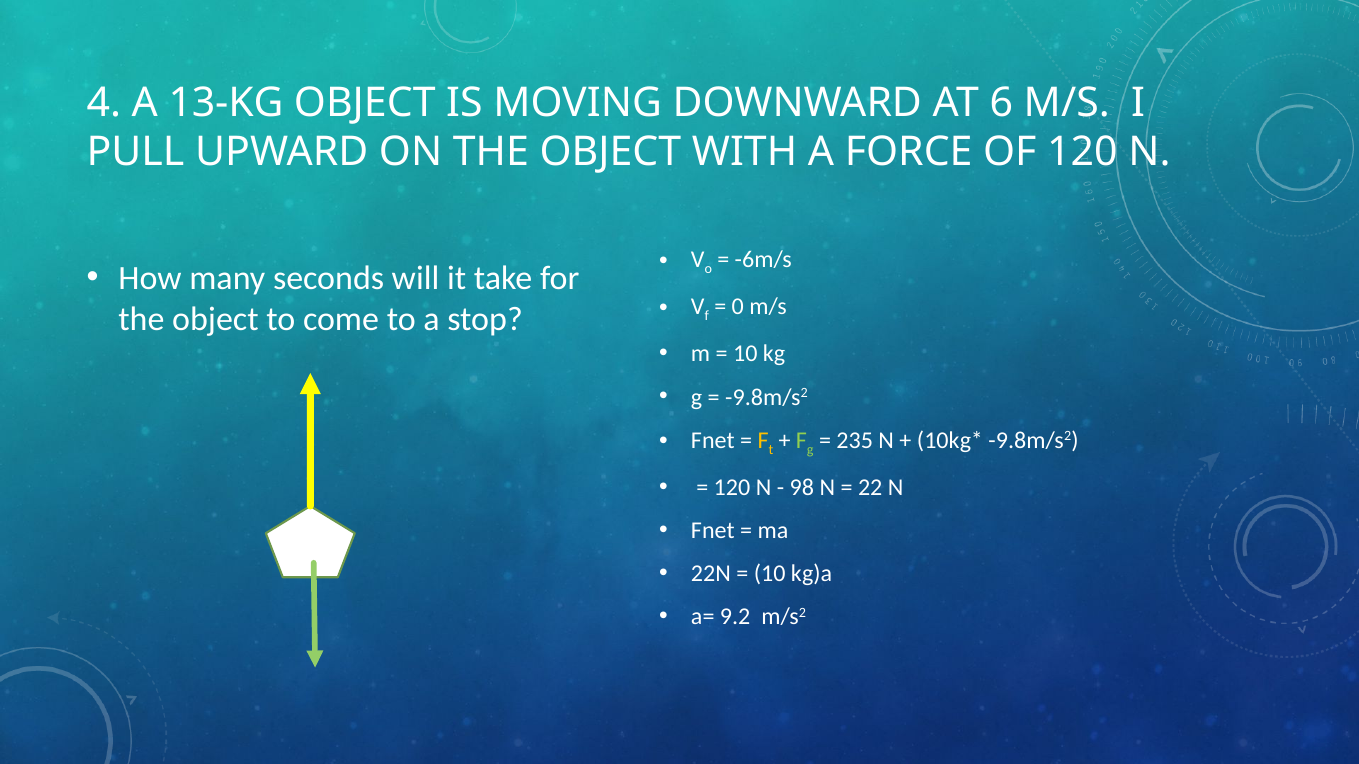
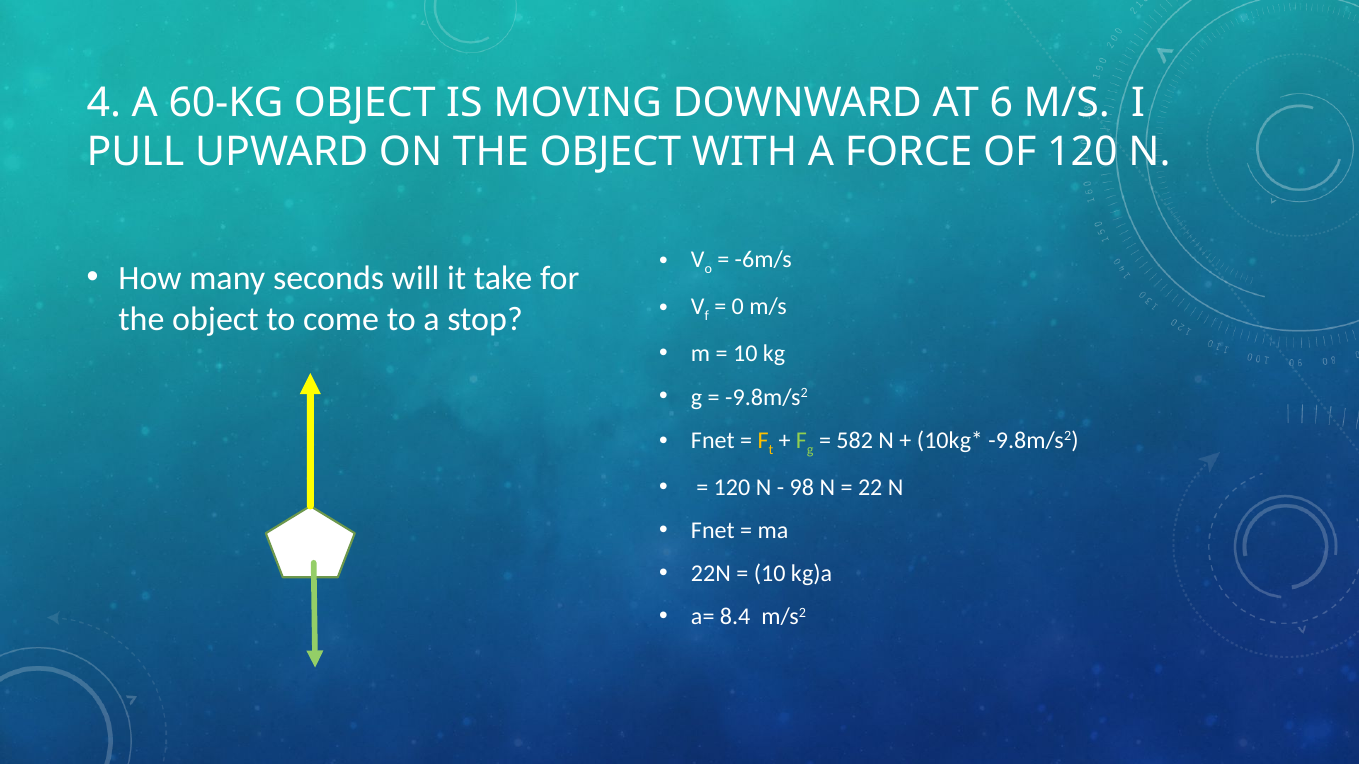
13-KG: 13-KG -> 60-KG
235: 235 -> 582
9.2: 9.2 -> 8.4
